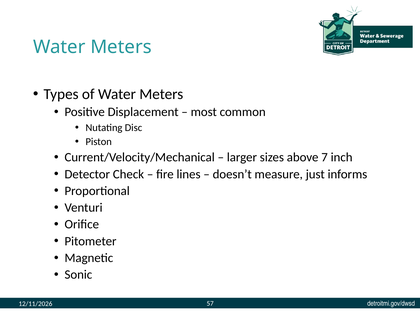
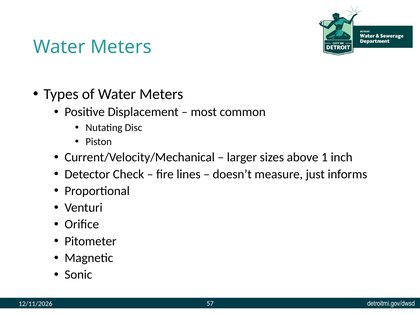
7: 7 -> 1
